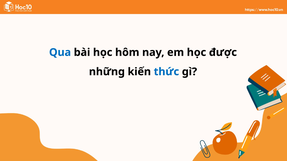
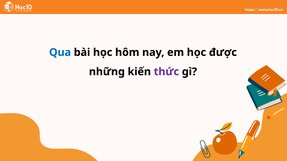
thức colour: blue -> purple
